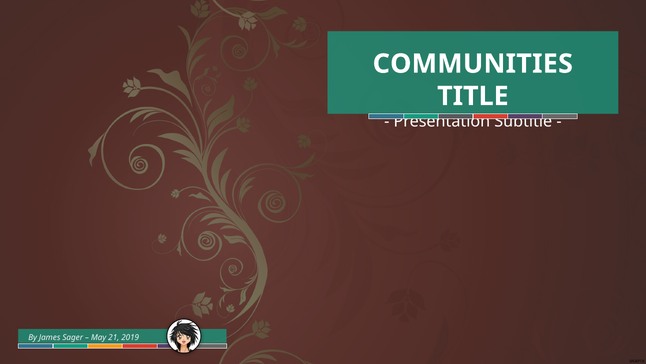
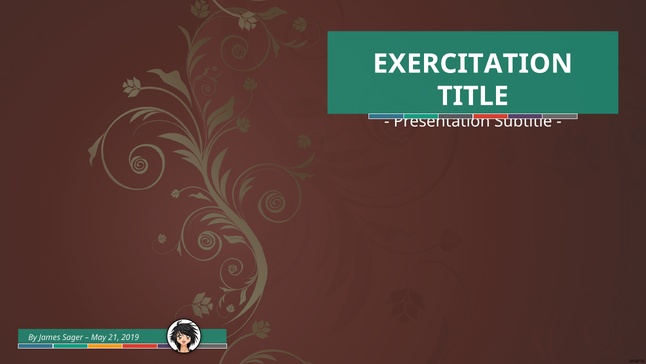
COMMUNITIES: COMMUNITIES -> EXERCITATION
